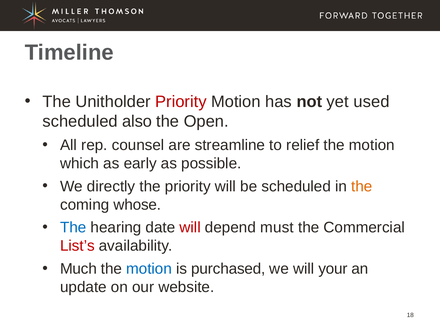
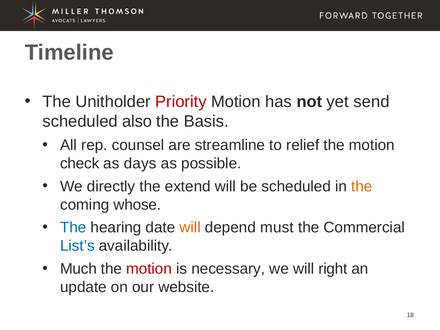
used: used -> send
Open: Open -> Basis
which: which -> check
early: early -> days
the priority: priority -> extend
will at (190, 228) colour: red -> orange
List’s colour: red -> blue
motion at (149, 269) colour: blue -> red
purchased: purchased -> necessary
your: your -> right
